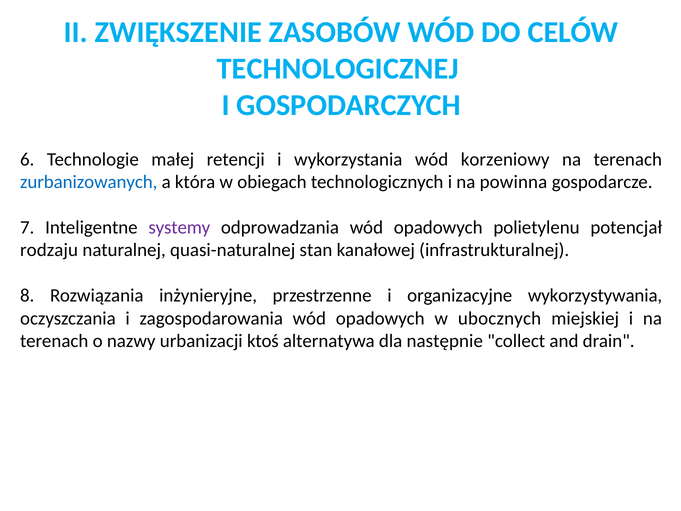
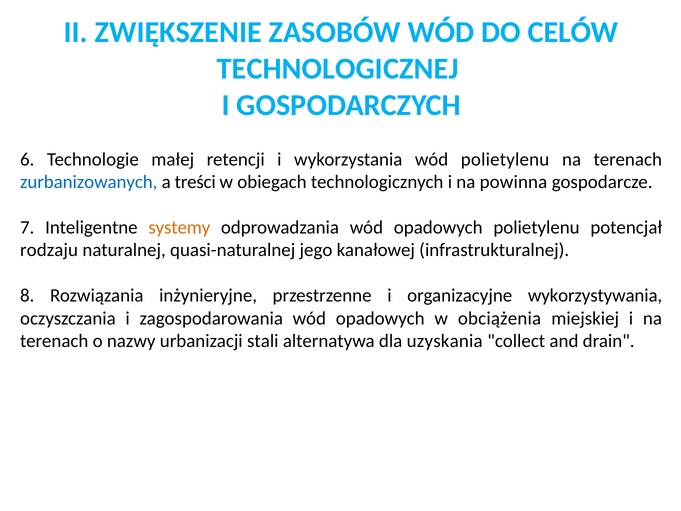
wód korzeniowy: korzeniowy -> polietylenu
która: która -> treści
systemy colour: purple -> orange
stan: stan -> jego
ubocznych: ubocznych -> obciążenia
ktoś: ktoś -> stali
następnie: następnie -> uzyskania
